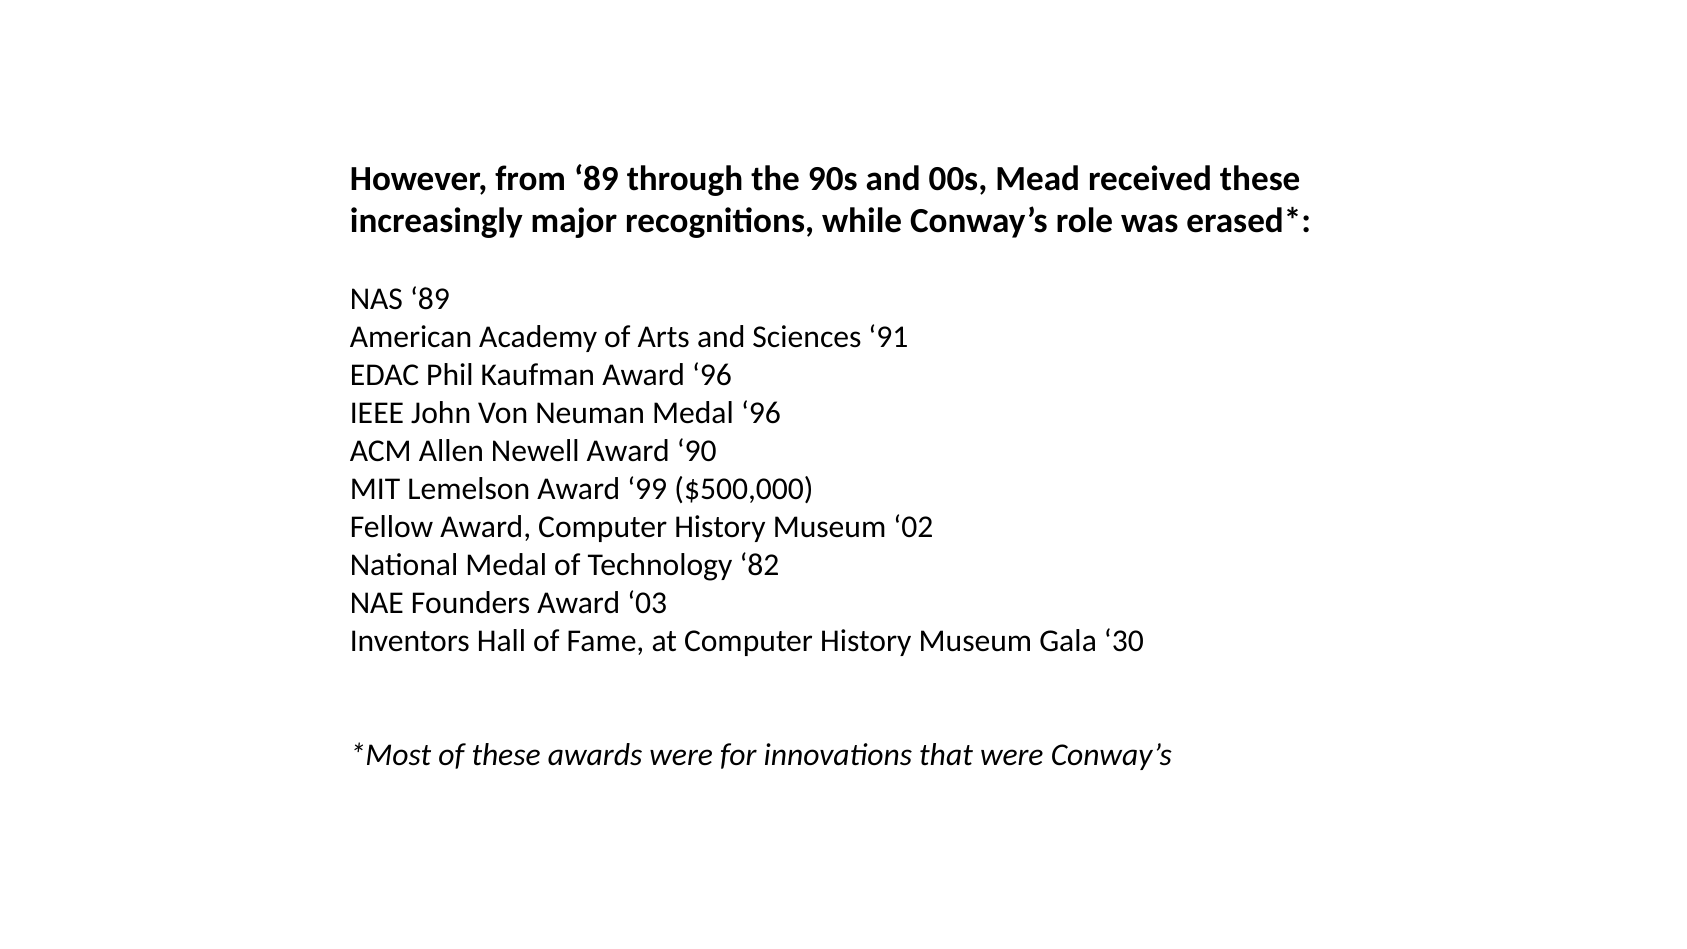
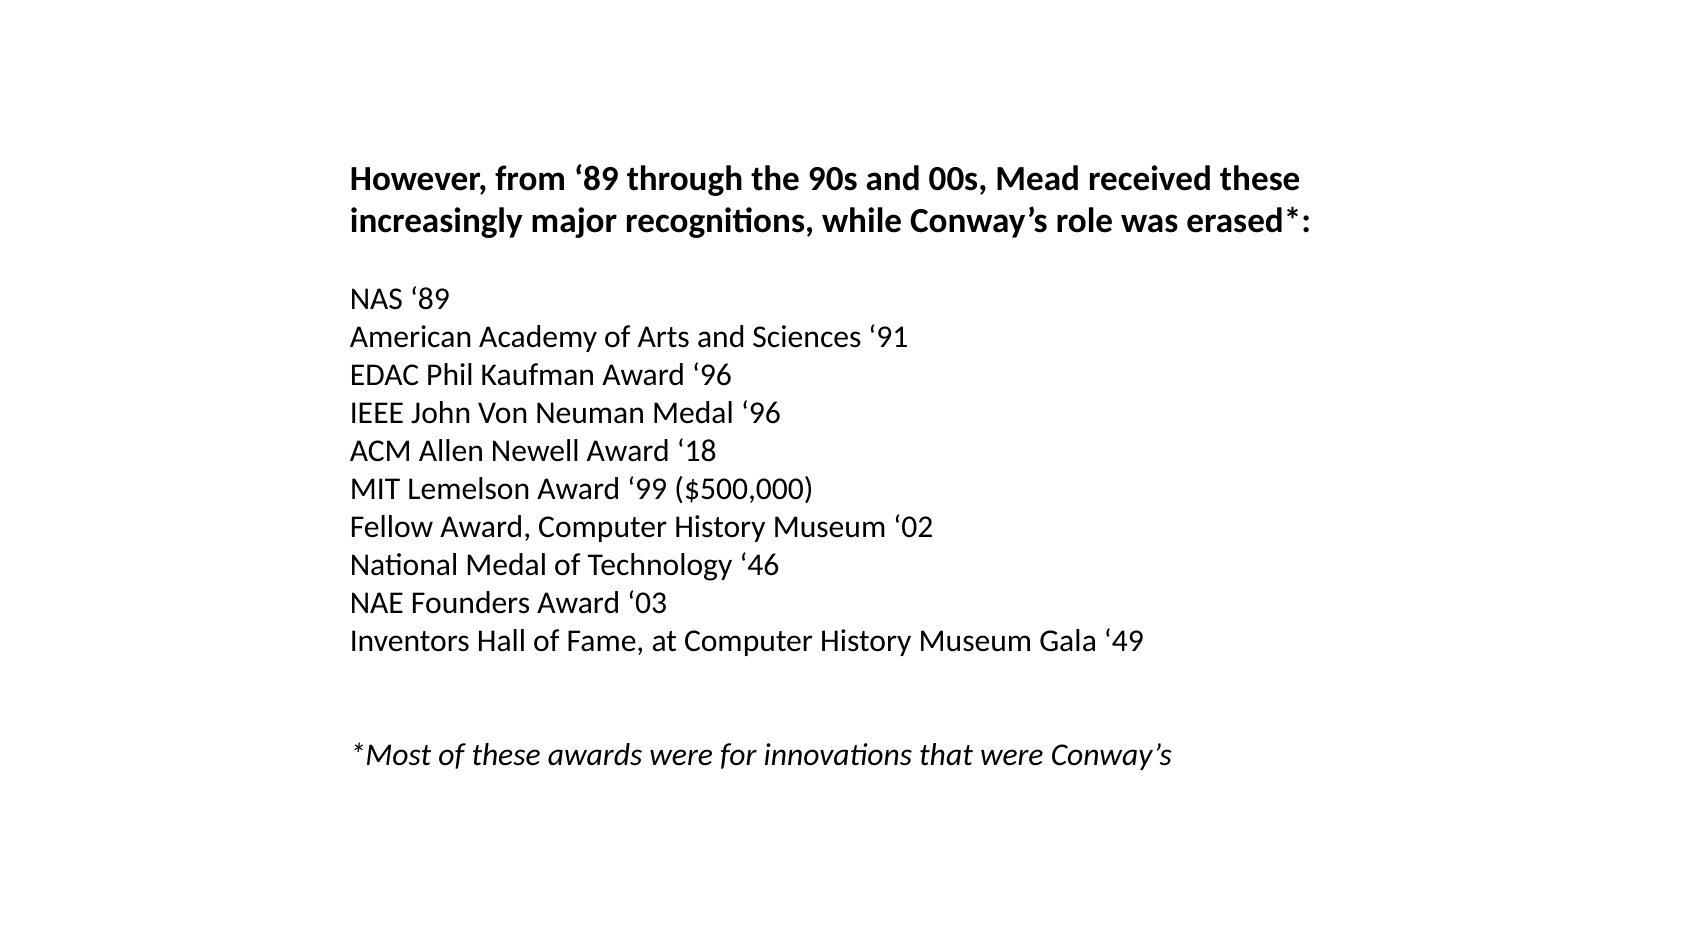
90: 90 -> 18
82: 82 -> 46
30: 30 -> 49
